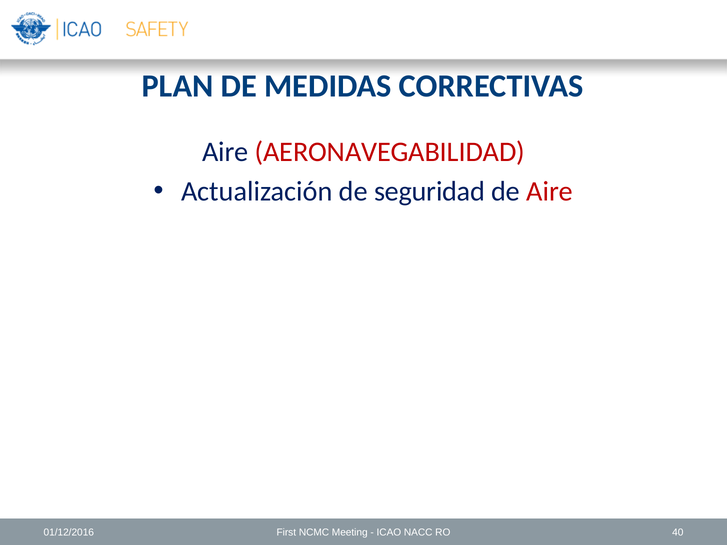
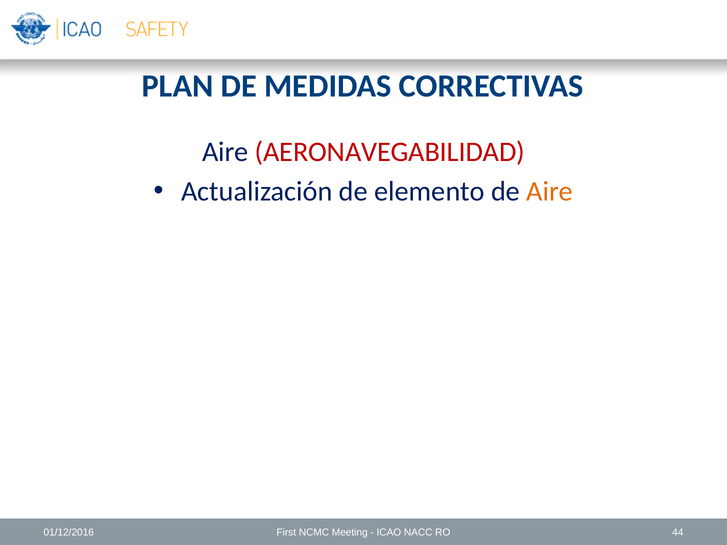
seguridad: seguridad -> elemento
Aire at (550, 192) colour: red -> orange
40: 40 -> 44
